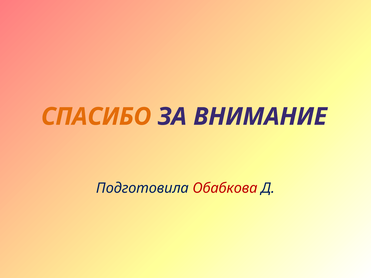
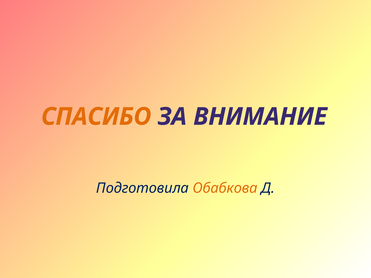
Обабкова colour: red -> orange
